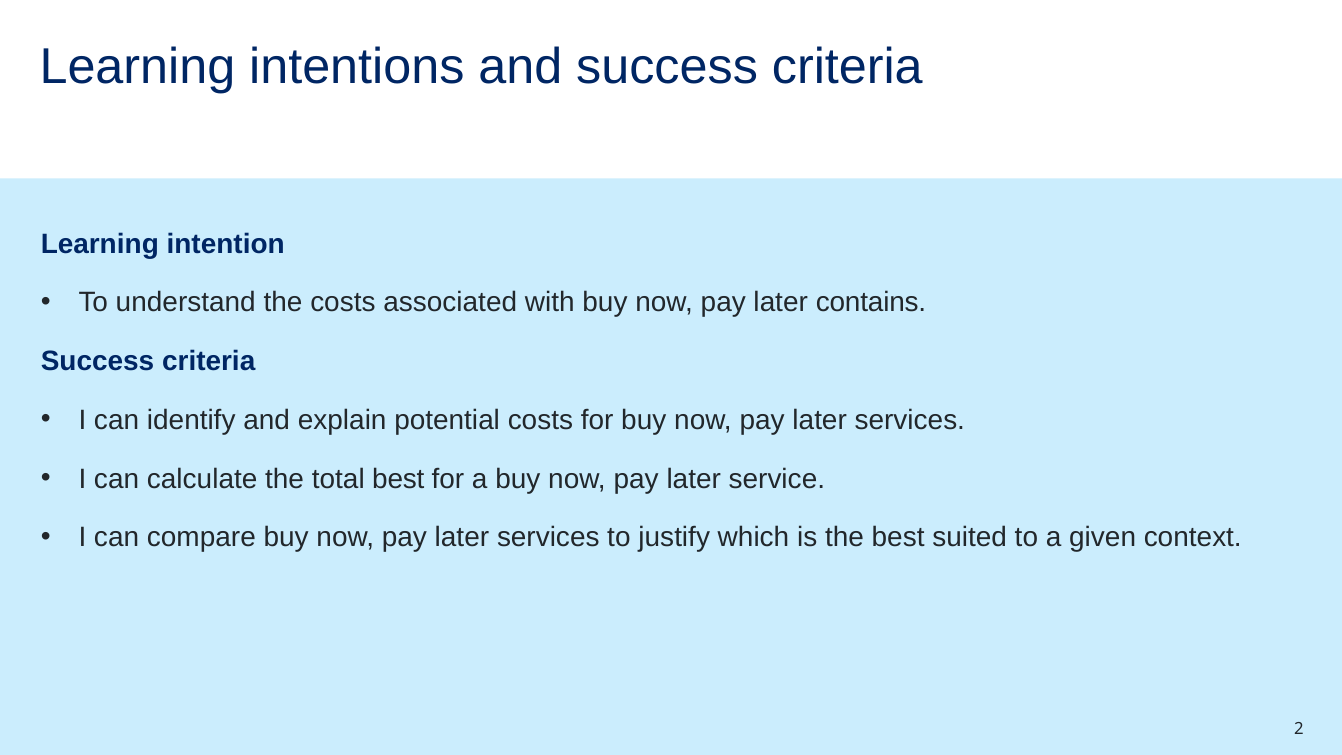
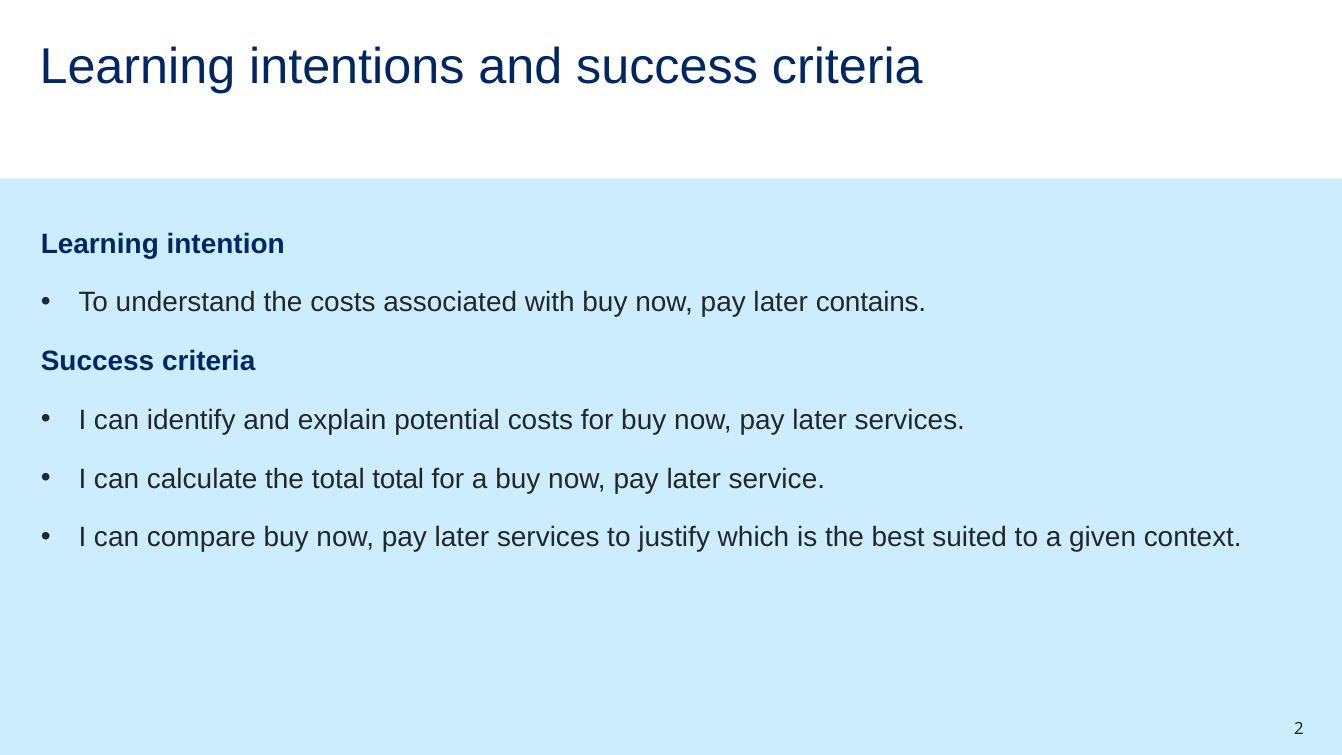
total best: best -> total
